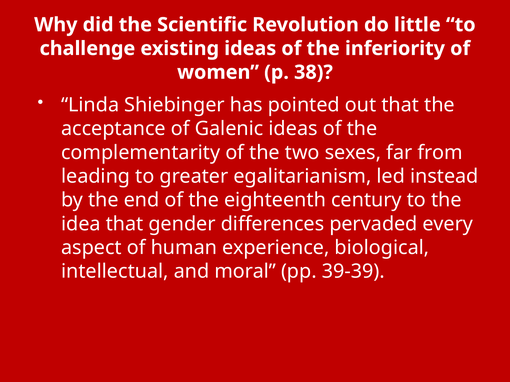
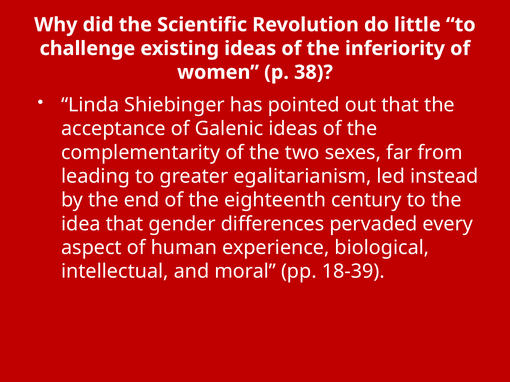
39-39: 39-39 -> 18-39
